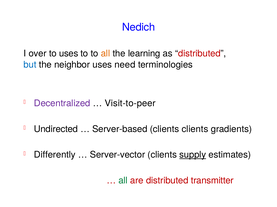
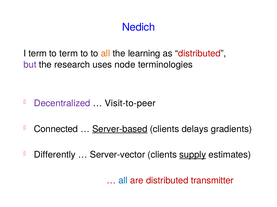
I over: over -> term
to uses: uses -> term
but colour: blue -> purple
neighbor: neighbor -> research
need: need -> node
Undirected: Undirected -> Connected
Server-based underline: none -> present
clients clients: clients -> delays
all at (123, 181) colour: green -> blue
